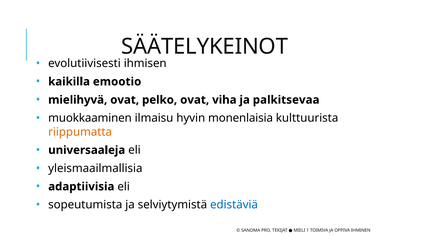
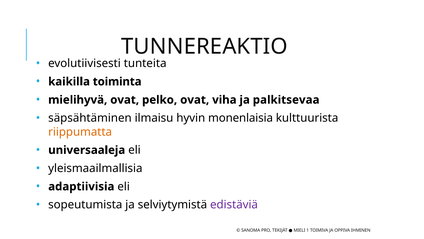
SÄÄTELYKEINOT: SÄÄTELYKEINOT -> TUNNEREAKTIO
ihmisen: ihmisen -> tunteita
emootio: emootio -> toiminta
muokkaaminen: muokkaaminen -> säpsähtäminen
edistäviä colour: blue -> purple
